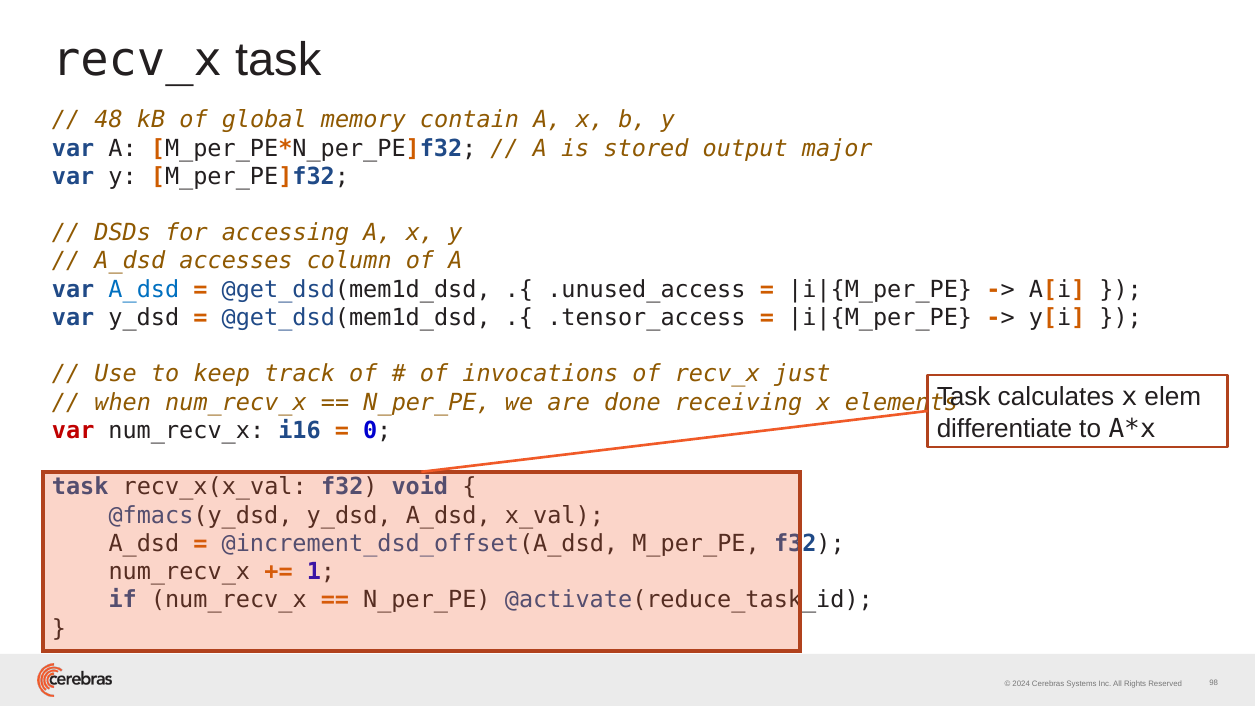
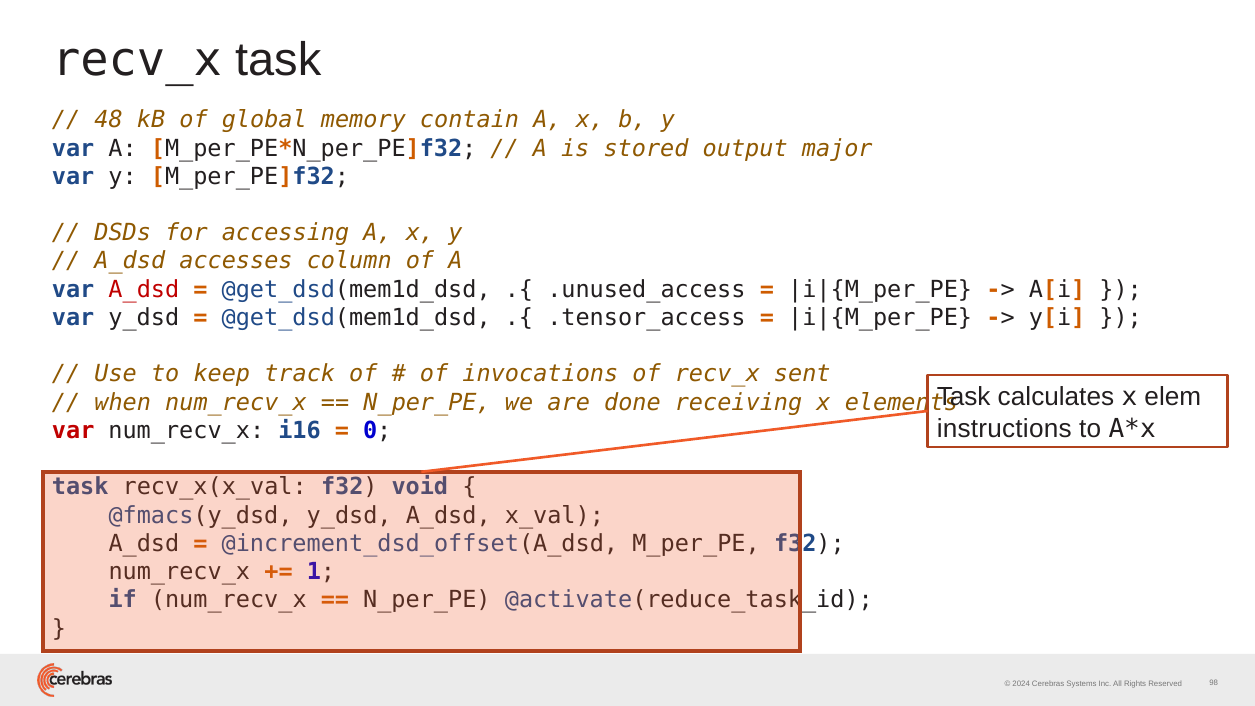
A_dsd at (144, 289) colour: blue -> red
just: just -> sent
differentiate: differentiate -> instructions
